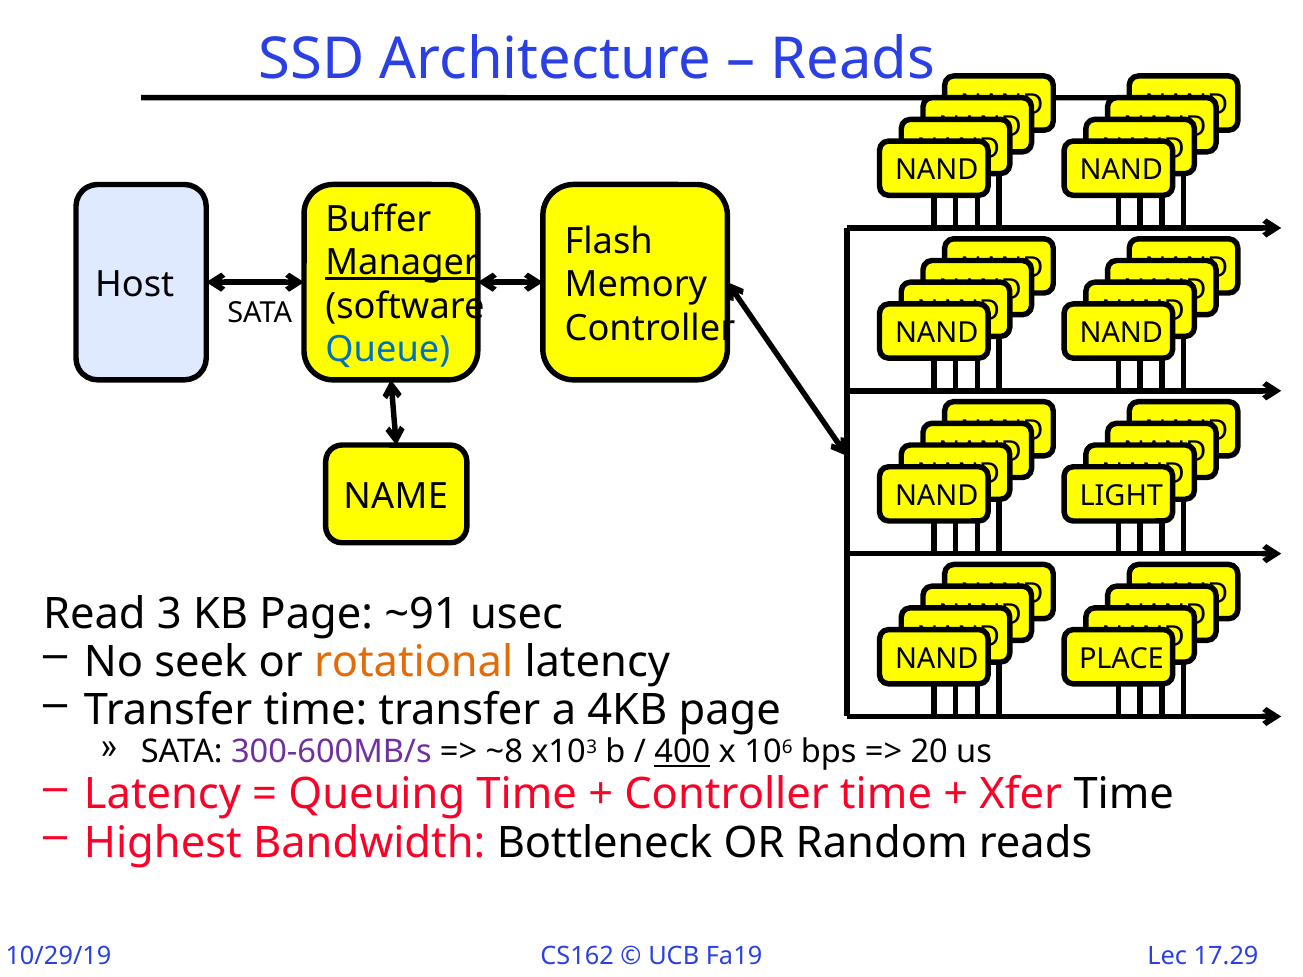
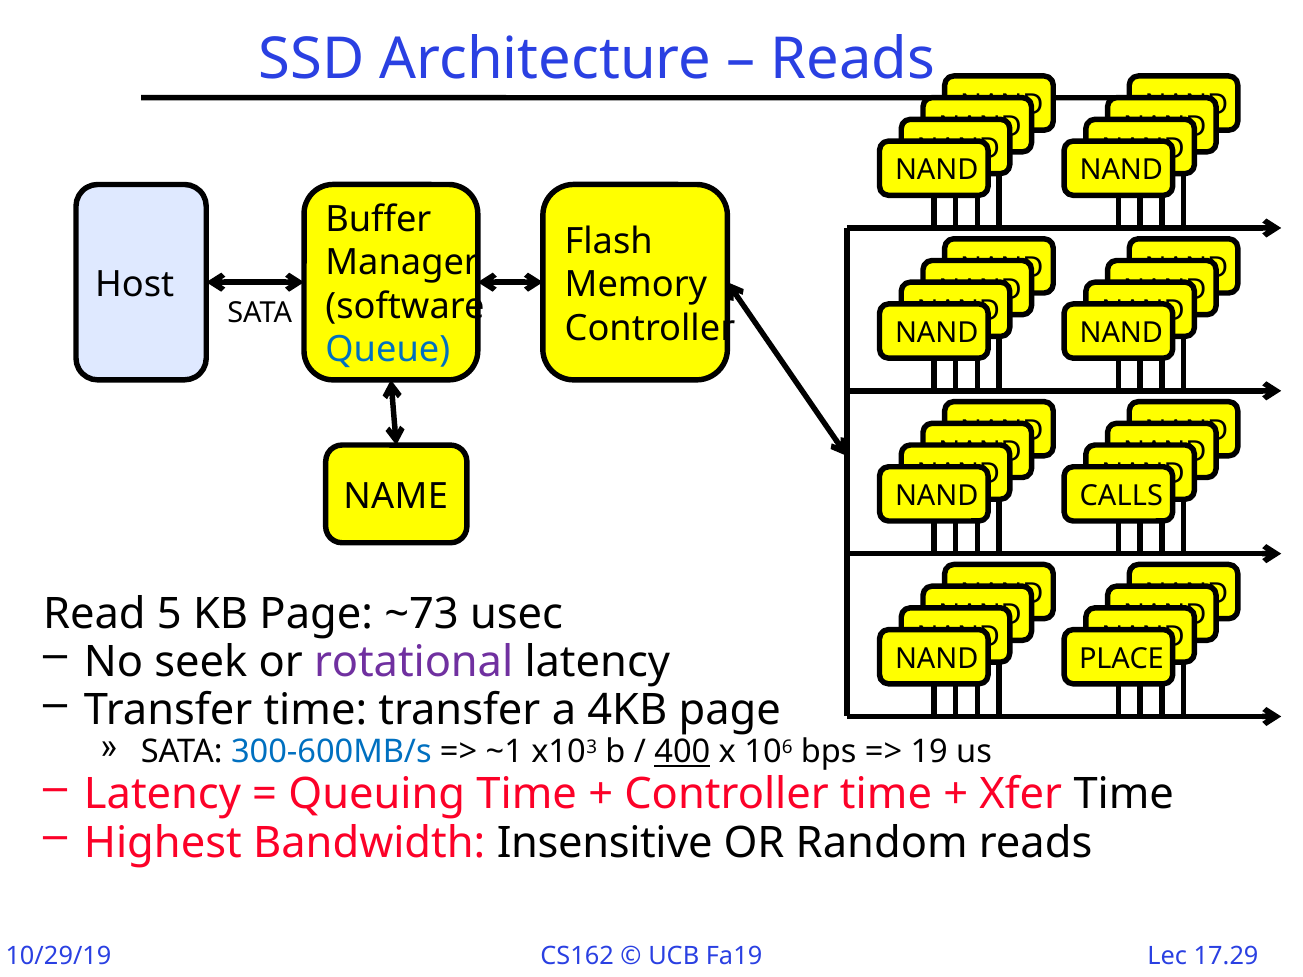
Manager underline: present -> none
LIGHT: LIGHT -> CALLS
3: 3 -> 5
~91: ~91 -> ~73
rotational colour: orange -> purple
300-600MB/s colour: purple -> blue
~8: ~8 -> ~1
20: 20 -> 19
Bottleneck: Bottleneck -> Insensitive
